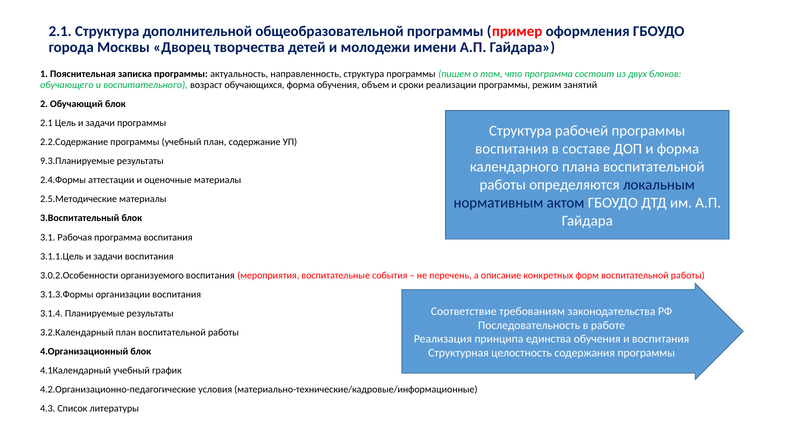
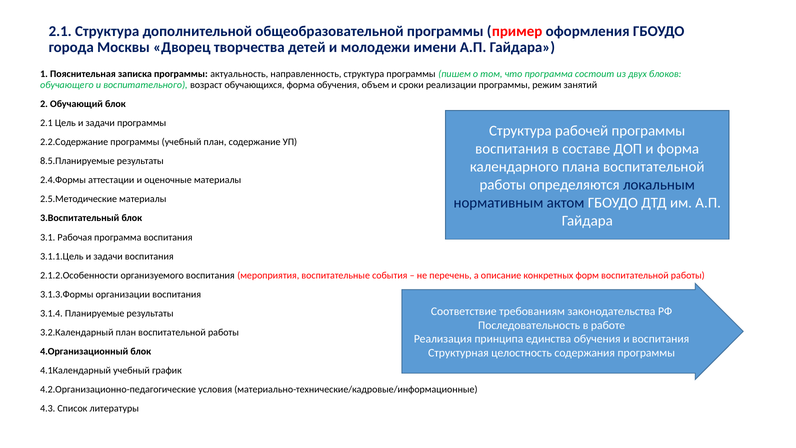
9.3.Планируемые: 9.3.Планируемые -> 8.5.Планируемые
3.0.2.Особенности: 3.0.2.Особенности -> 2.1.2.Особенности
